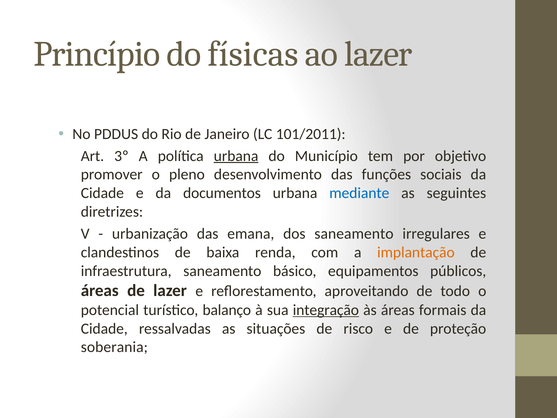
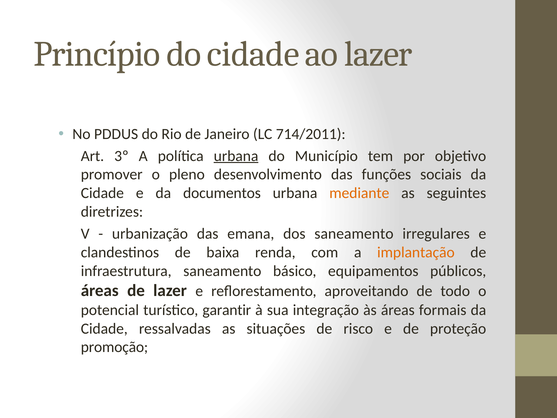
do físicas: físicas -> cidade
101/2011: 101/2011 -> 714/2011
mediante colour: blue -> orange
balanço: balanço -> garantir
integração underline: present -> none
soberania: soberania -> promoção
